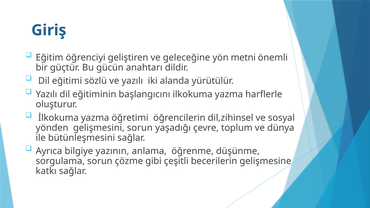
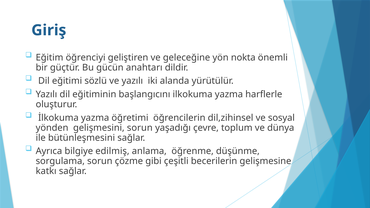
metni: metni -> nokta
yazının: yazının -> edilmiş
